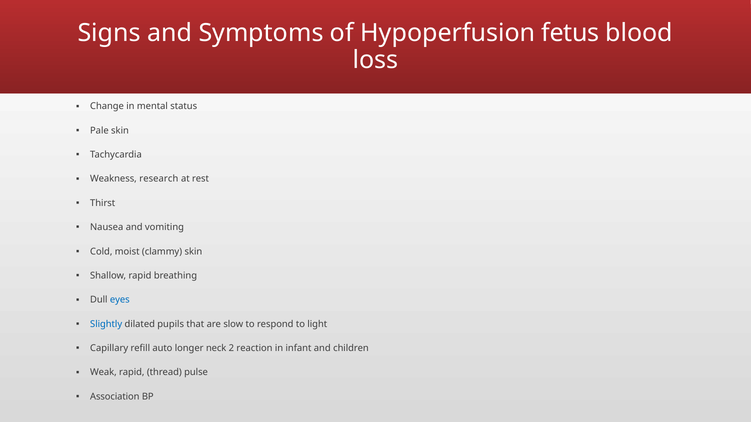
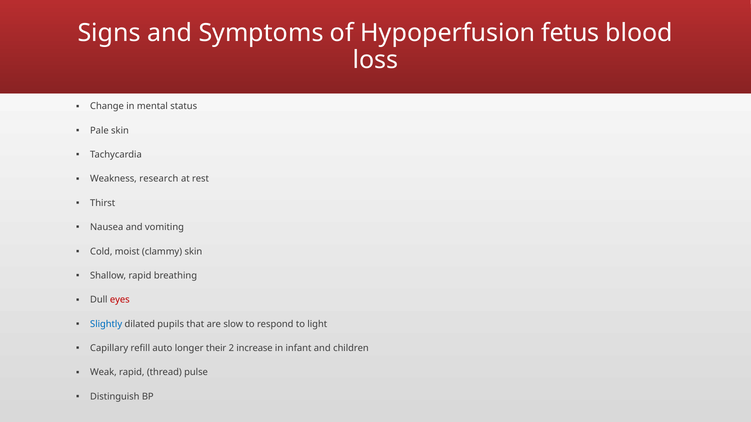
eyes colour: blue -> red
neck: neck -> their
reaction: reaction -> increase
Association: Association -> Distinguish
